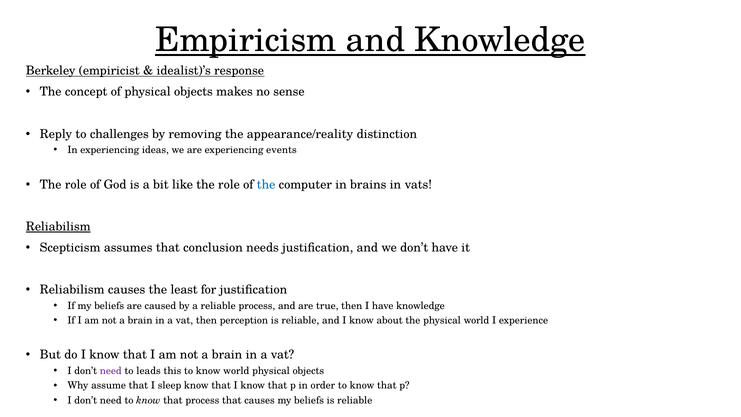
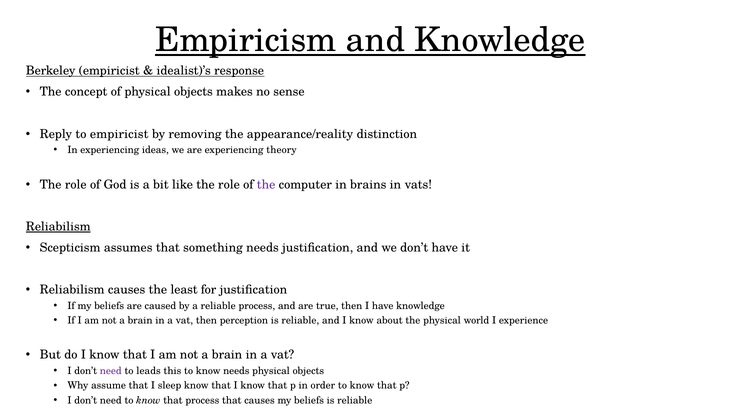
to challenges: challenges -> empiricist
events: events -> theory
the at (266, 184) colour: blue -> purple
conclusion: conclusion -> something
know world: world -> needs
